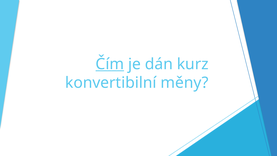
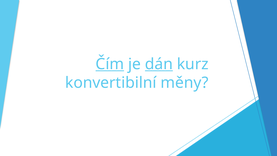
dán underline: none -> present
